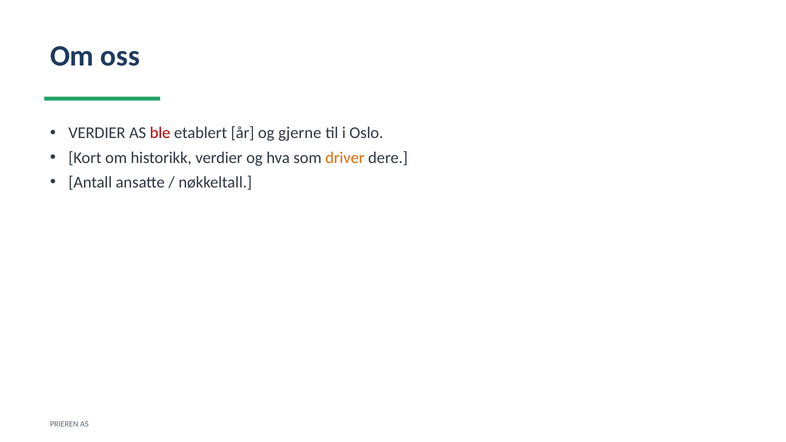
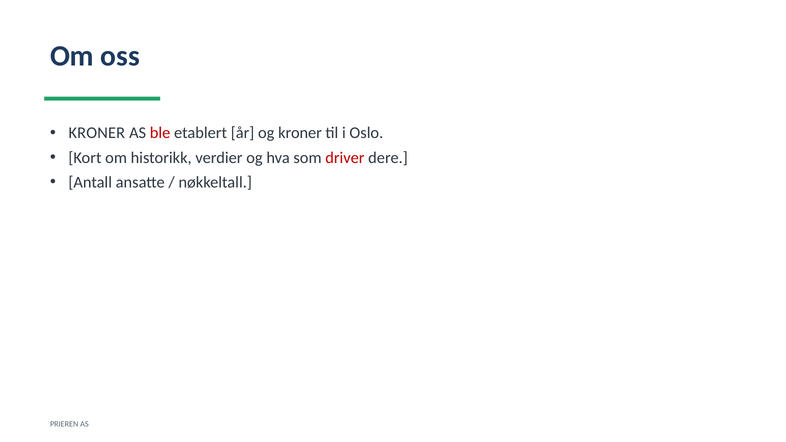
VERDIER at (97, 133): VERDIER -> KRONER
og gjerne: gjerne -> kroner
driver colour: orange -> red
